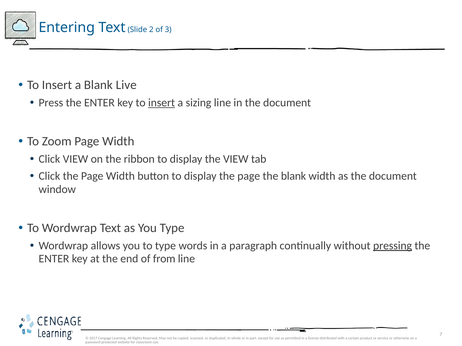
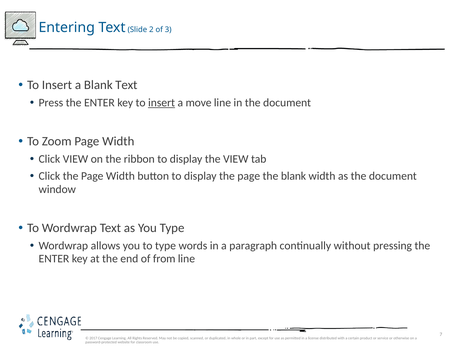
Blank Live: Live -> Text
sizing: sizing -> move
pressing underline: present -> none
